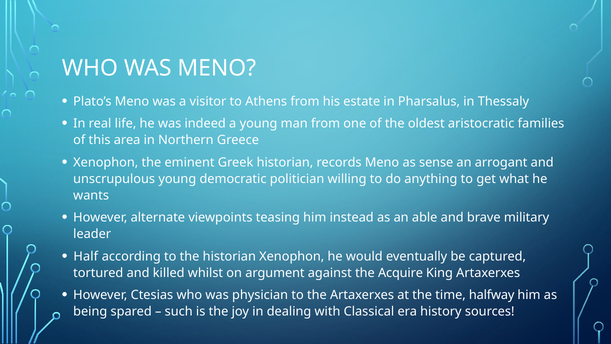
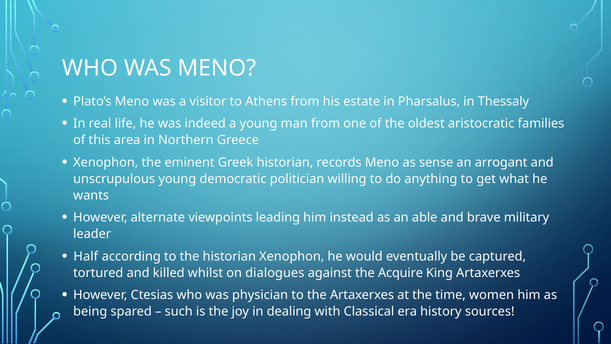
teasing: teasing -> leading
argument: argument -> dialogues
halfway: halfway -> women
